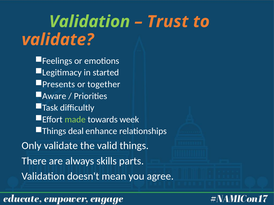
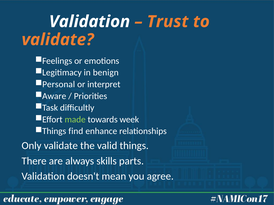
Validation at (90, 22) colour: light green -> white
started: started -> benign
Presents: Presents -> Personal
together: together -> interpret
deal: deal -> find
